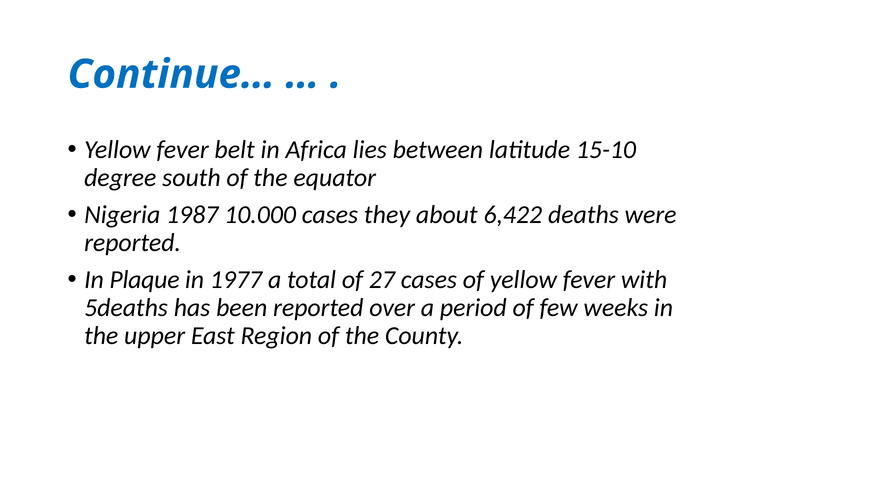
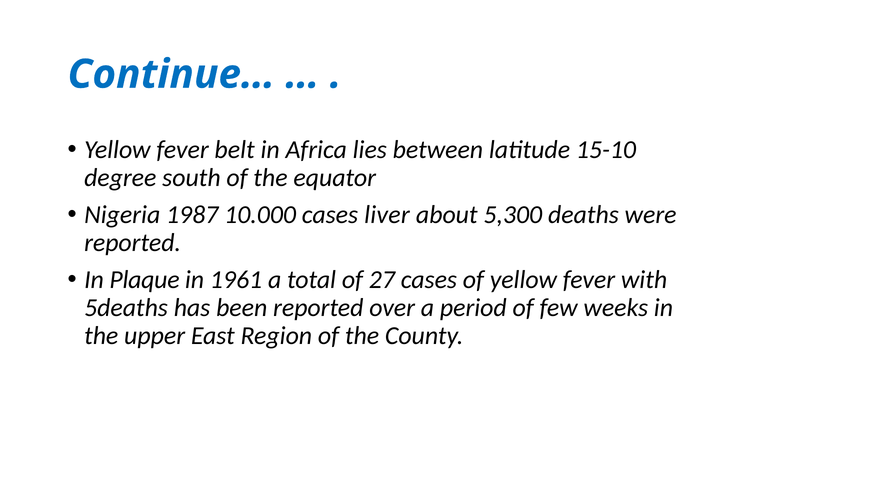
they: they -> liver
6,422: 6,422 -> 5,300
1977: 1977 -> 1961
